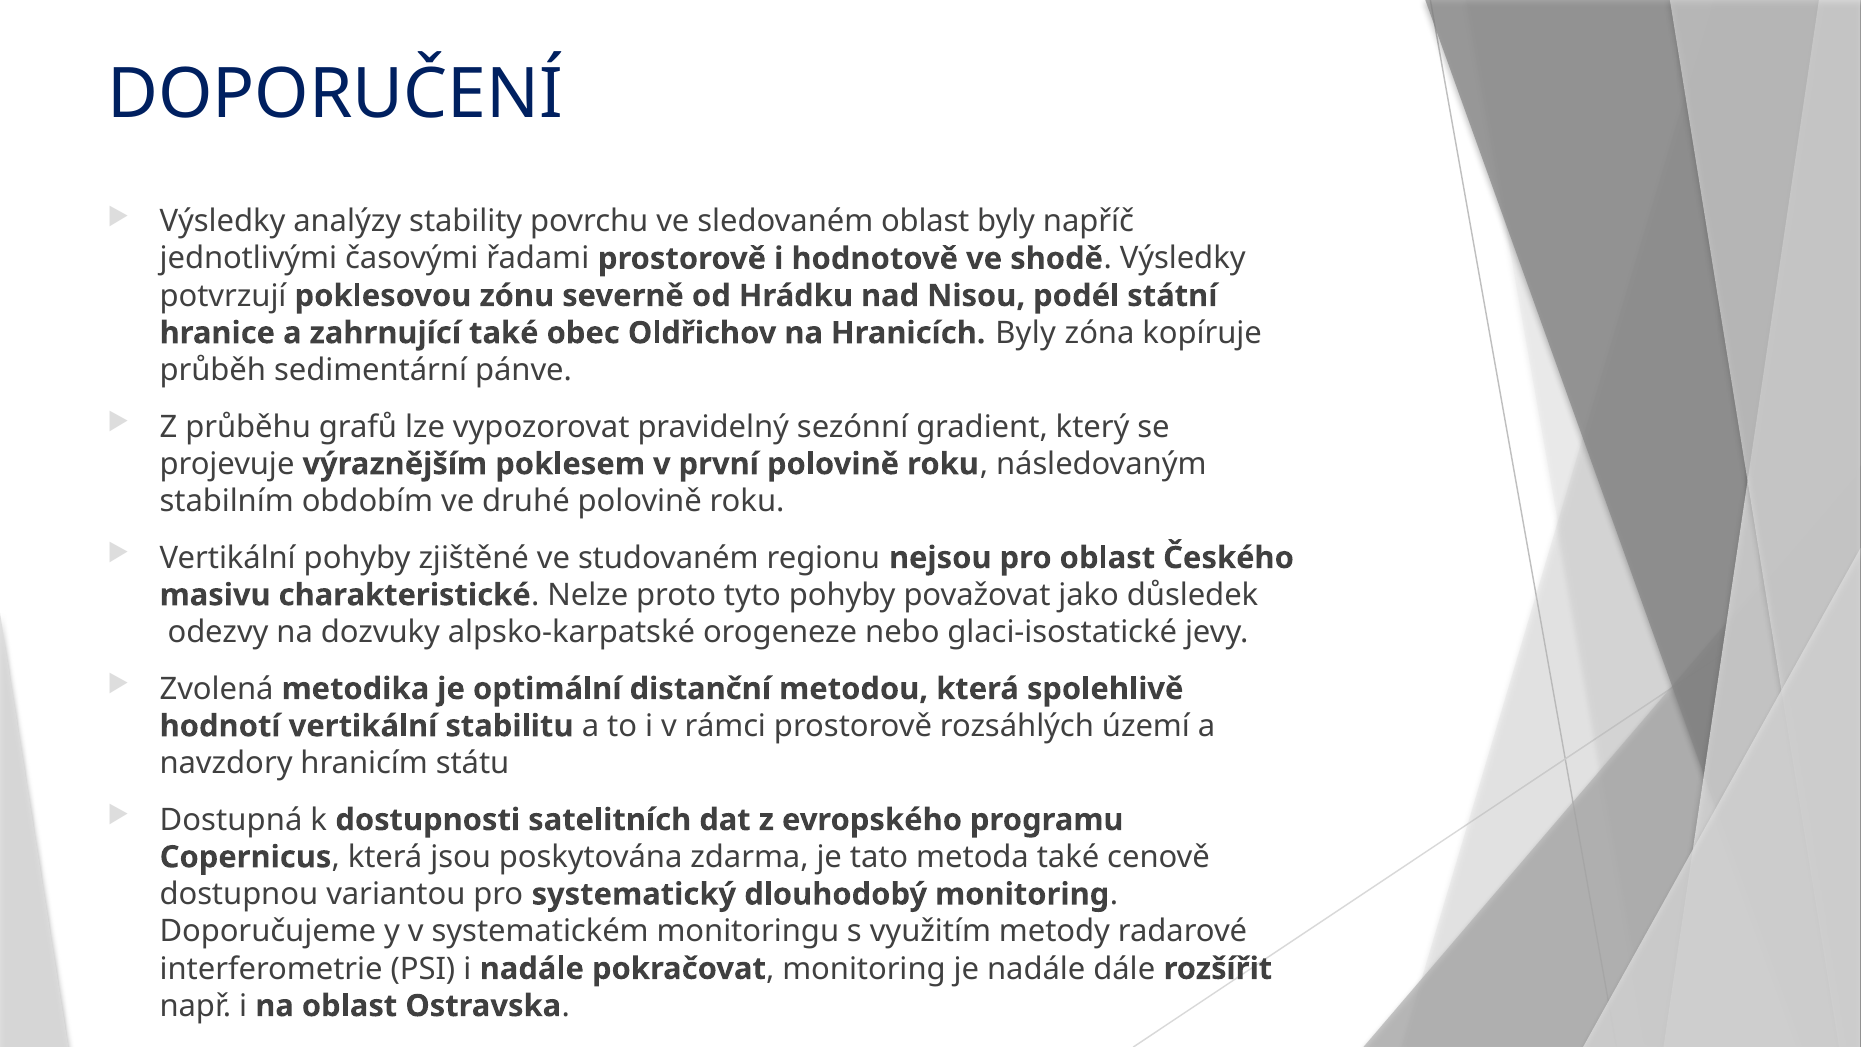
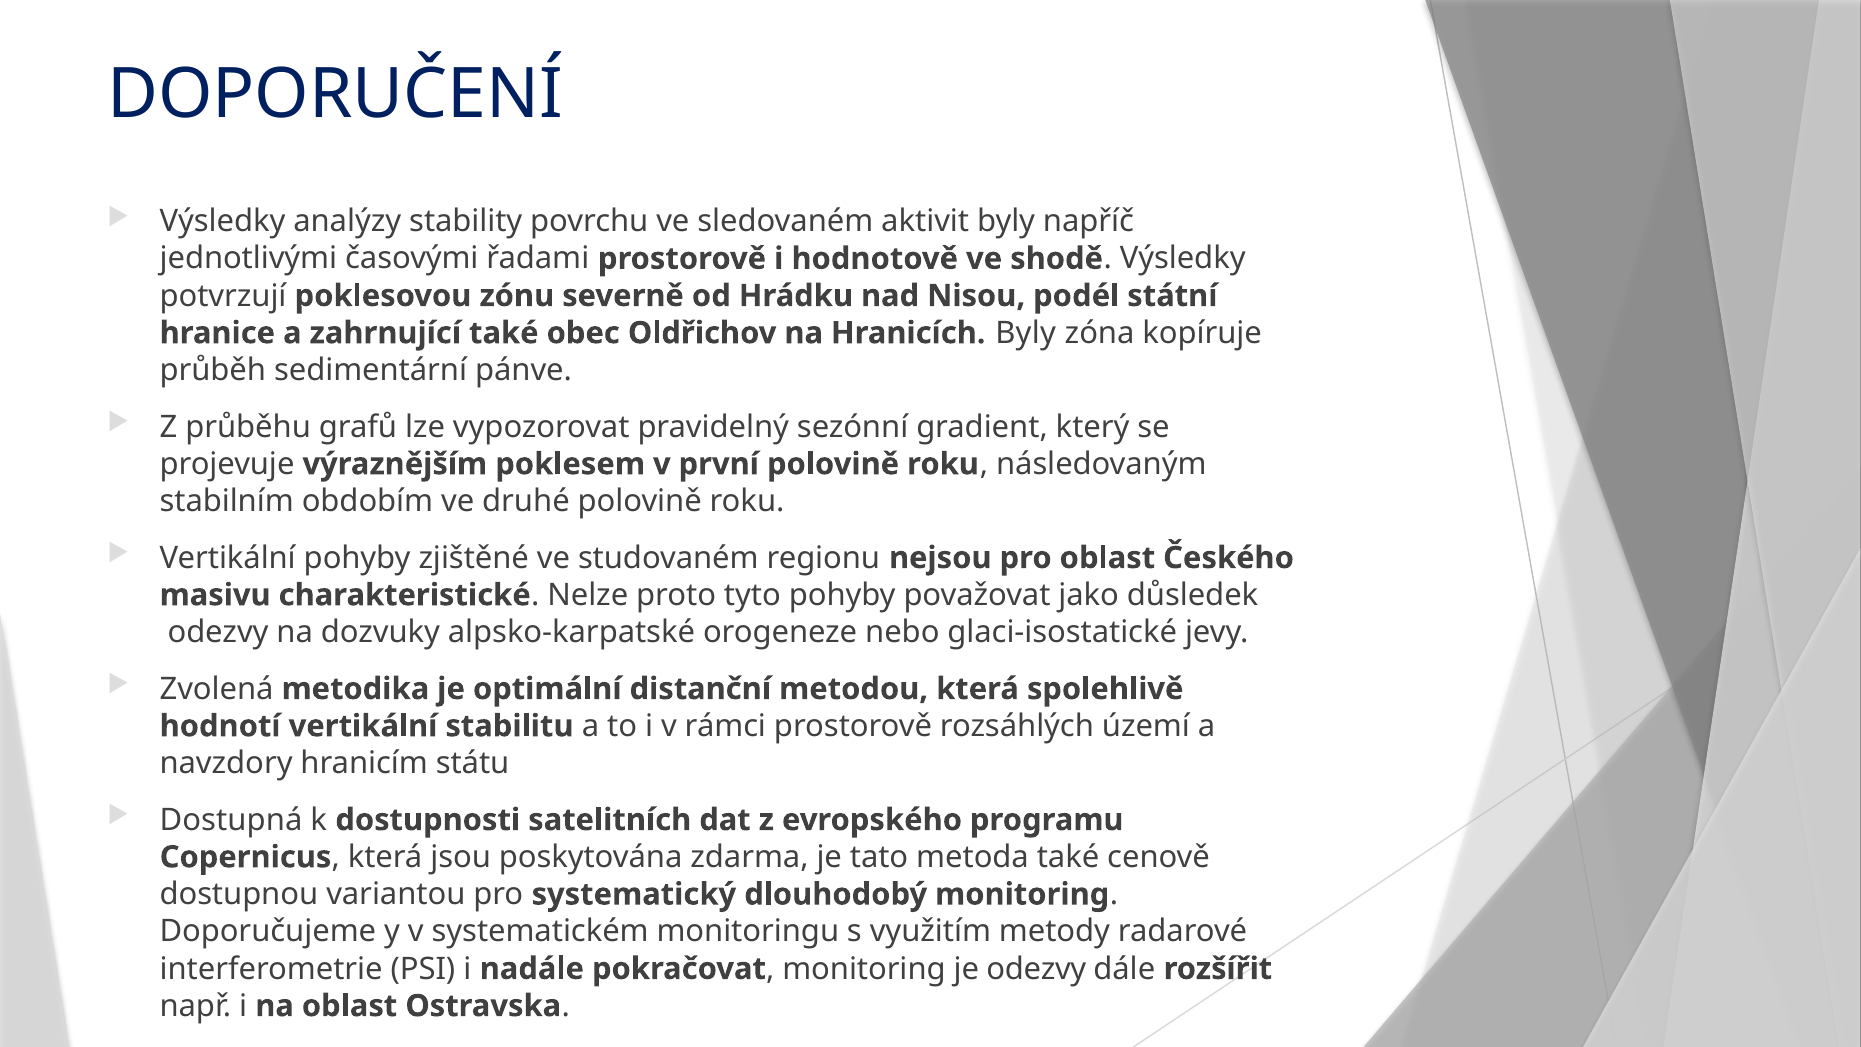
sledovaném oblast: oblast -> aktivit
je nadále: nadále -> odezvy
